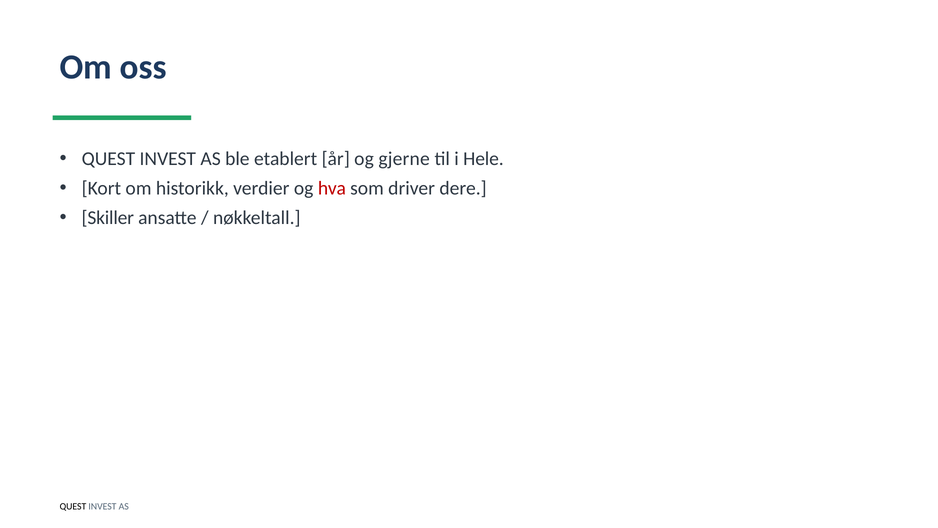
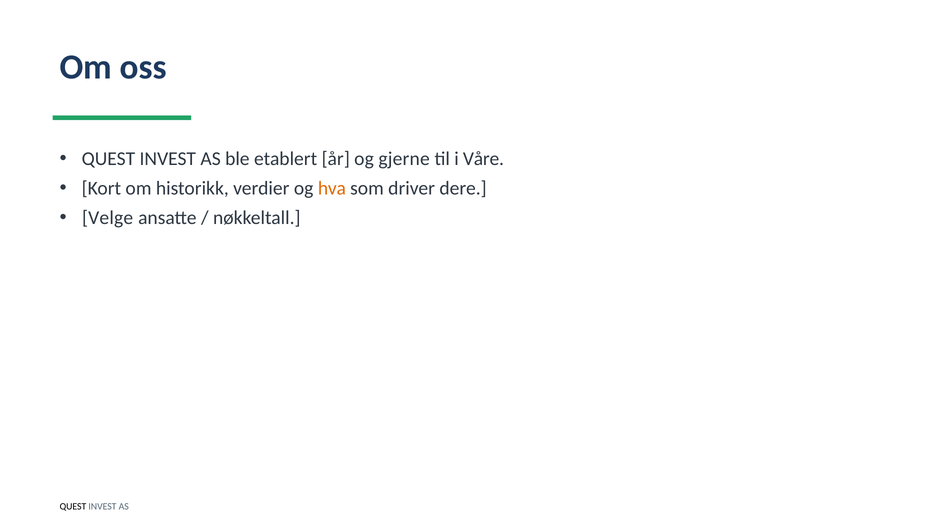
Hele: Hele -> Våre
hva colour: red -> orange
Skiller: Skiller -> Velge
